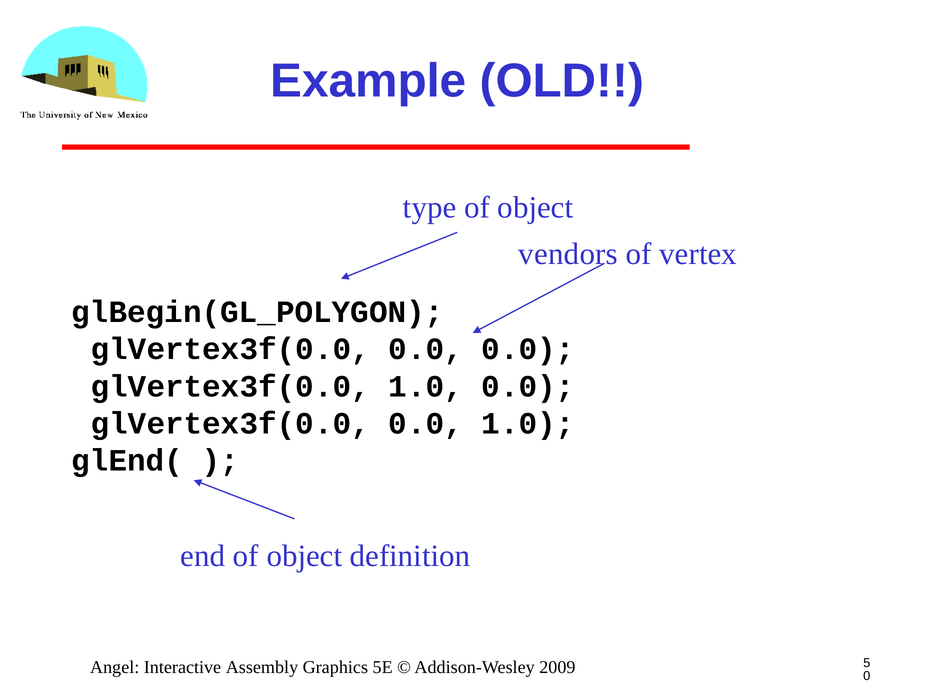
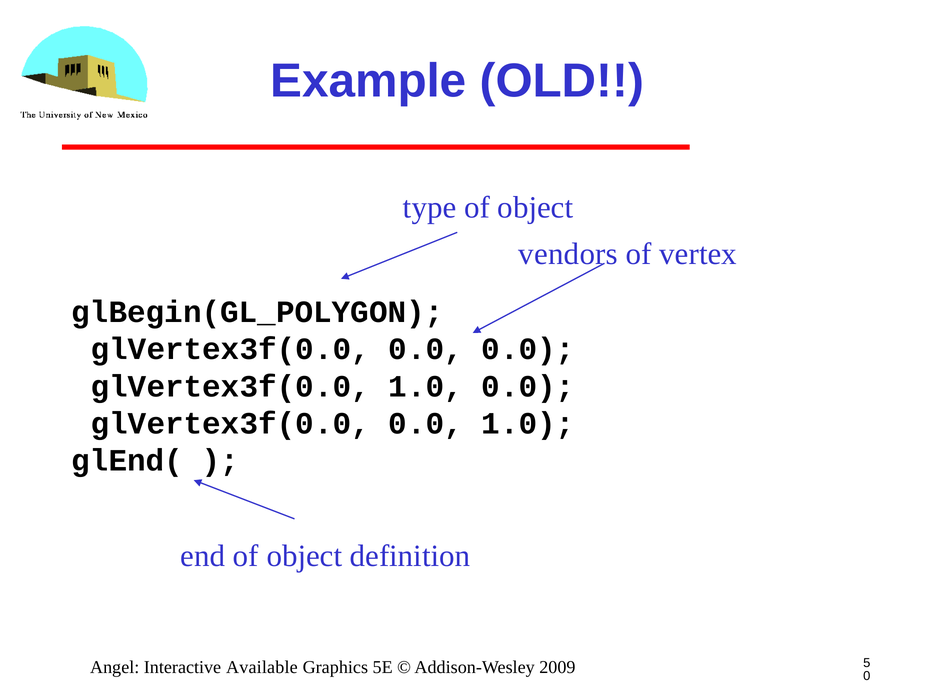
Assembly: Assembly -> Available
